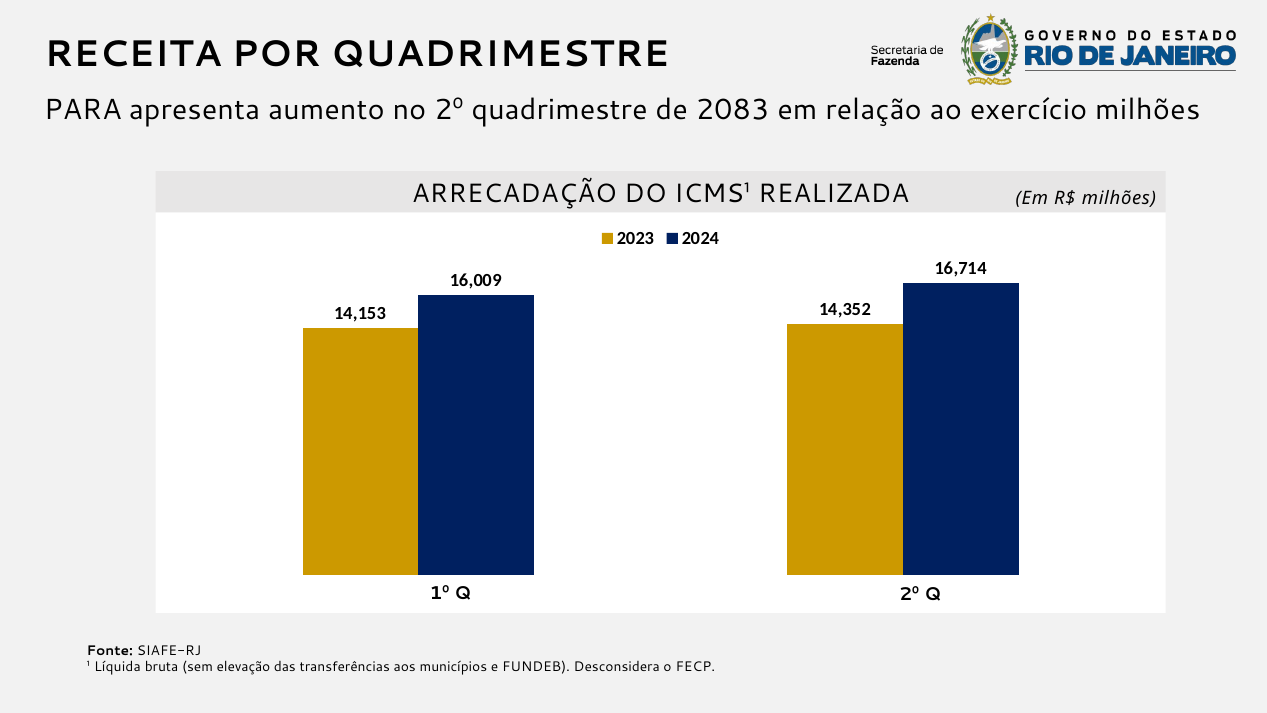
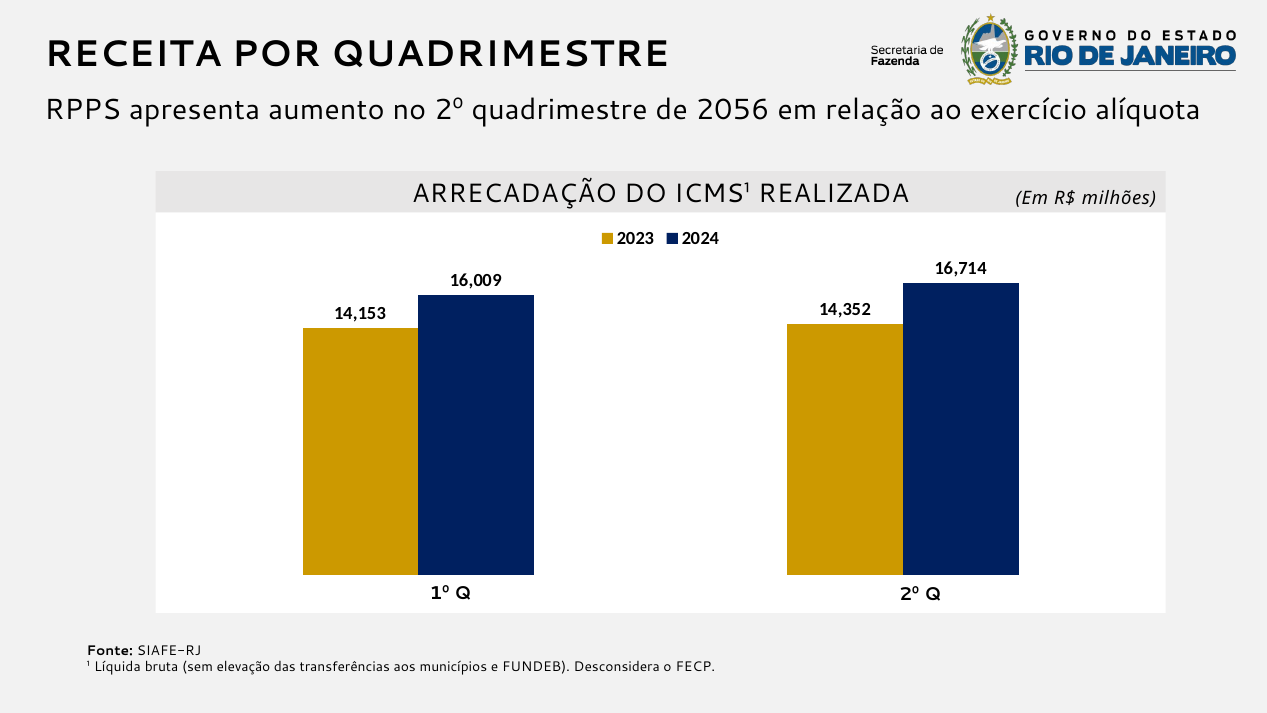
PARA: PARA -> RPPS
2083: 2083 -> 2056
exercício milhões: milhões -> alíquota
